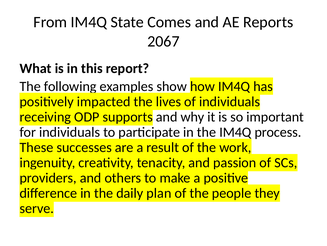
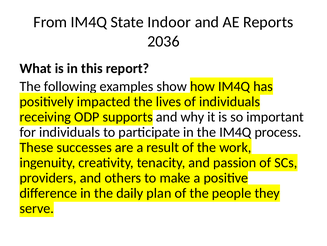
Comes: Comes -> Indoor
2067: 2067 -> 2036
